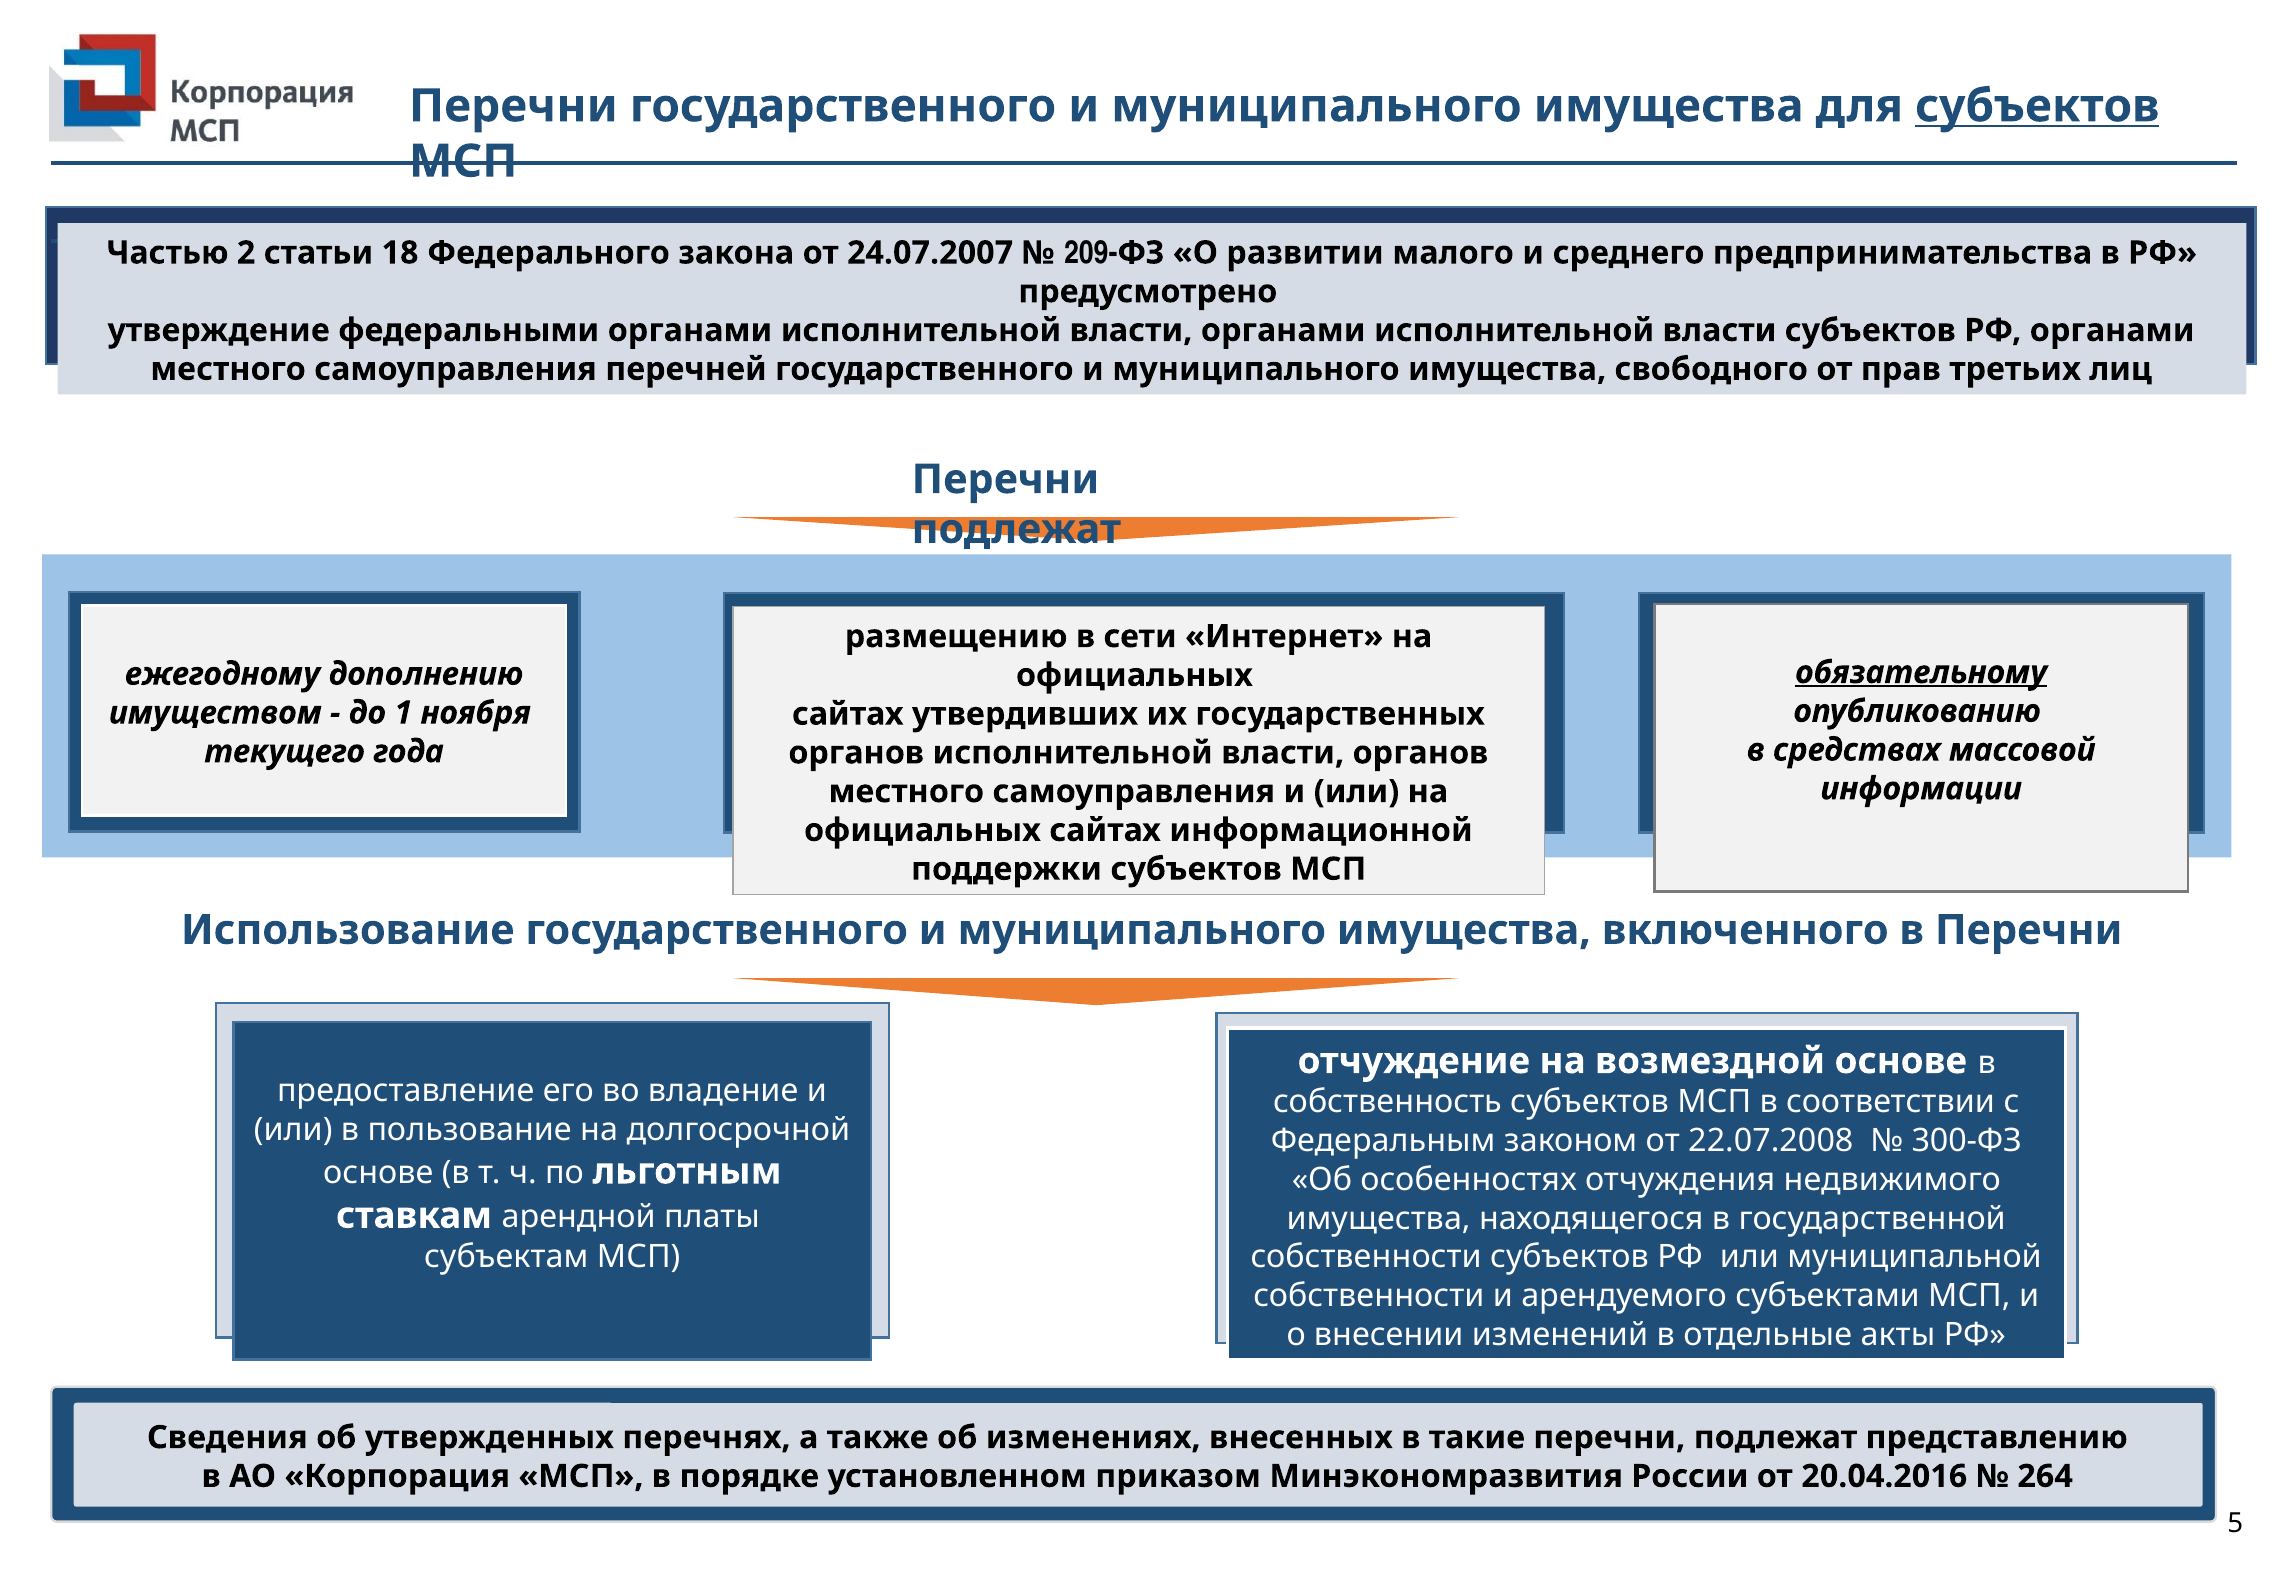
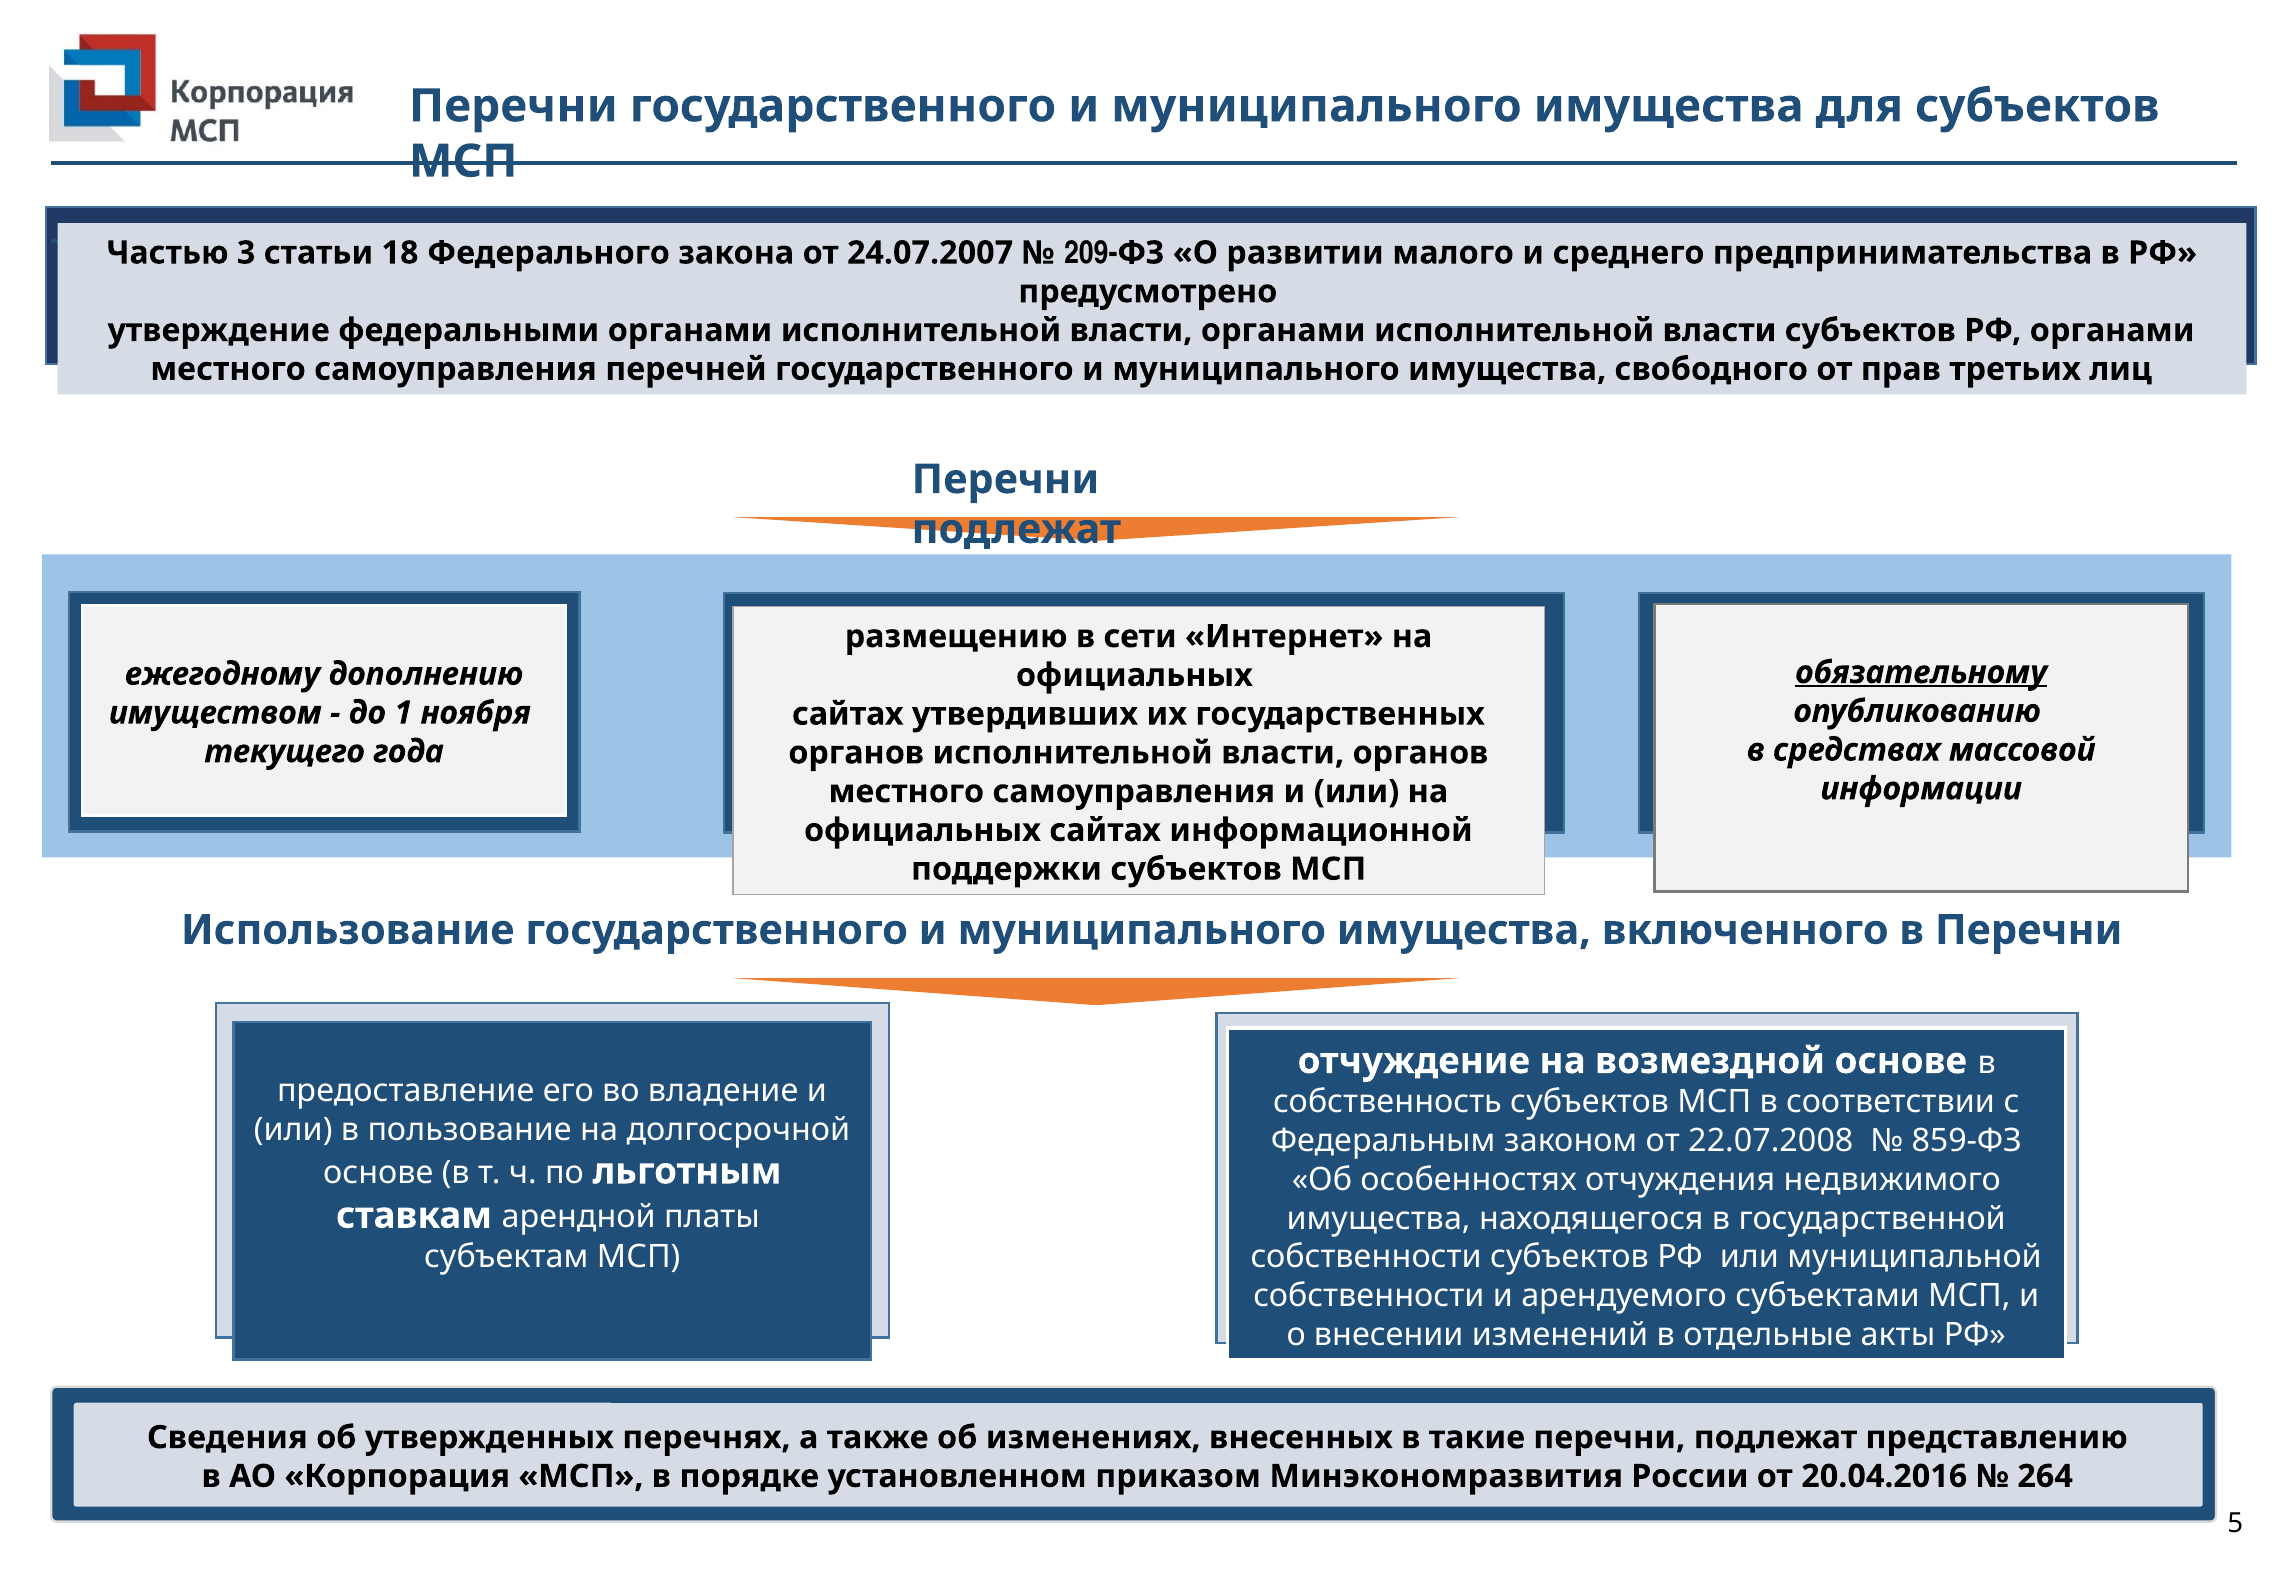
субъектов at (2037, 106) underline: present -> none
2: 2 -> 3
300-ФЗ: 300-ФЗ -> 859-ФЗ
